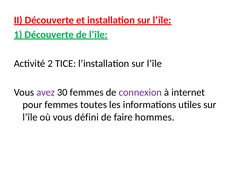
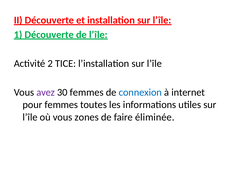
connexion colour: purple -> blue
défini: défini -> zones
hommes: hommes -> éliminée
